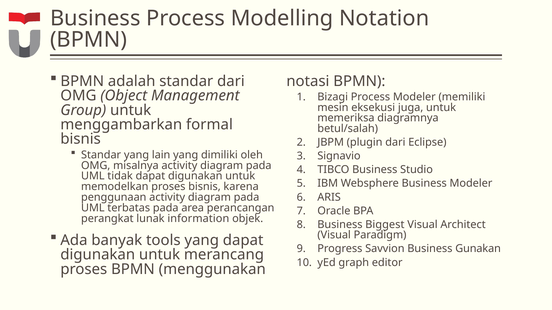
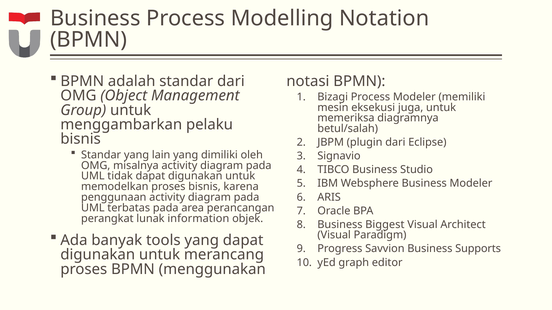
formal: formal -> pelaku
Gunakan: Gunakan -> Supports
